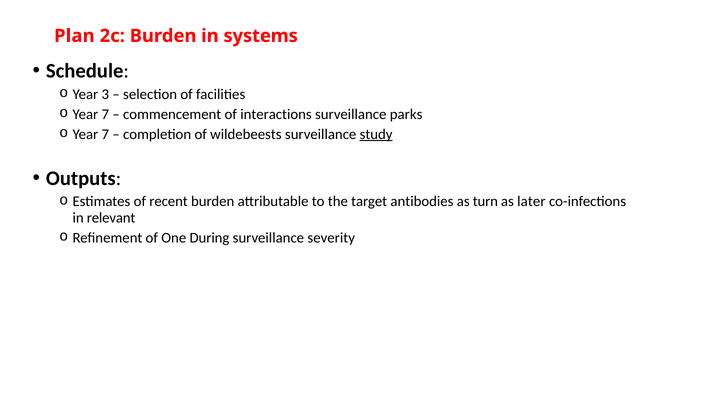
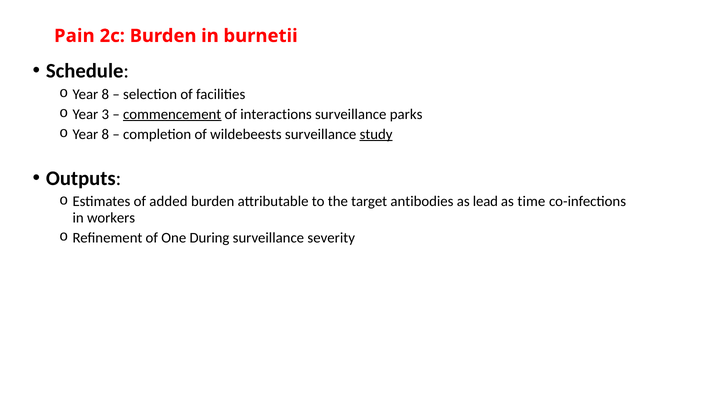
Plan: Plan -> Pain
systems: systems -> burnetii
3 at (105, 94): 3 -> 8
7 at (105, 114): 7 -> 3
commencement underline: none -> present
7 at (105, 134): 7 -> 8
recent: recent -> added
turn: turn -> lead
later: later -> time
relevant: relevant -> workers
